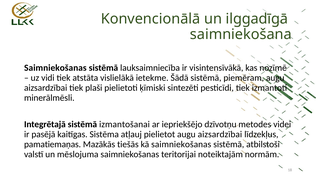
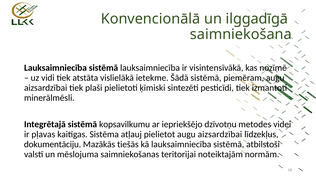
Saimniekošanas at (55, 68): Saimniekošanas -> Lauksaimniecība
izmantošanai: izmantošanai -> kopsavilkumu
pasējā: pasējā -> pļavas
pamatiemaņas: pamatiemaņas -> dokumentāciju
kā saimniekošanas: saimniekošanas -> lauksaimniecība
